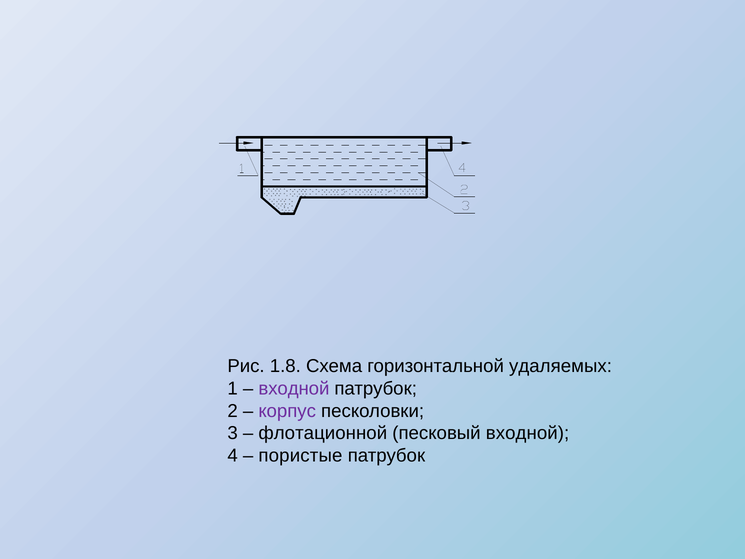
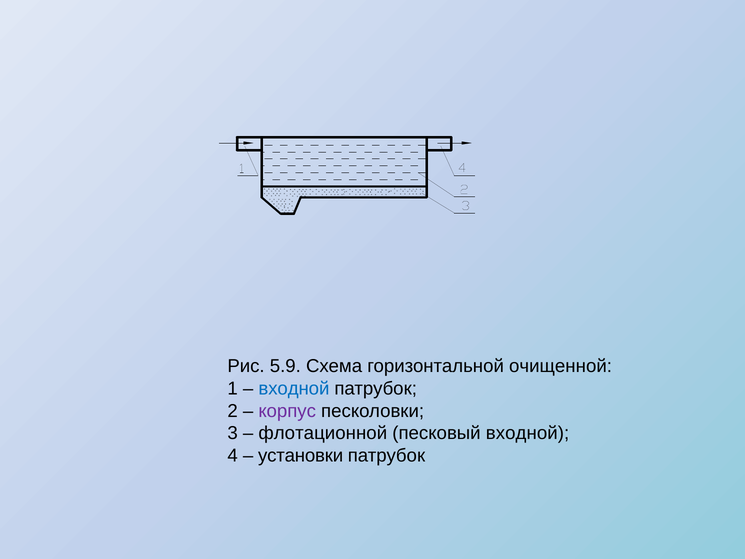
1.8: 1.8 -> 5.9
удаляемых: удаляемых -> очищенной
входной at (294, 388) colour: purple -> blue
пористые: пористые -> установки
